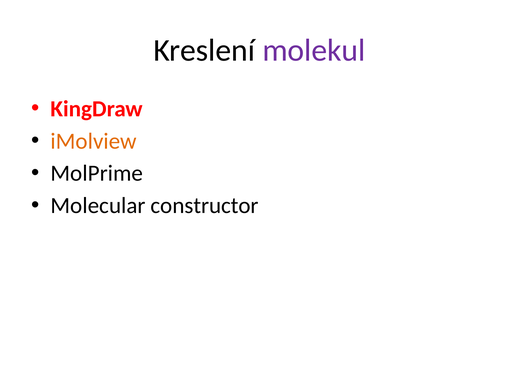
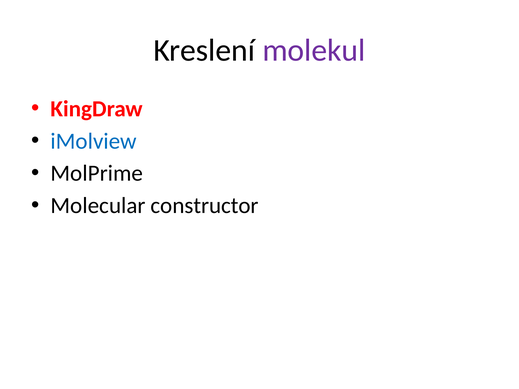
iMolview colour: orange -> blue
